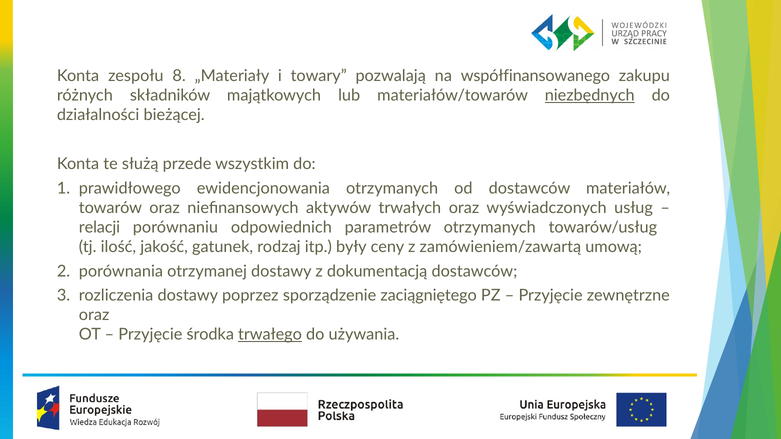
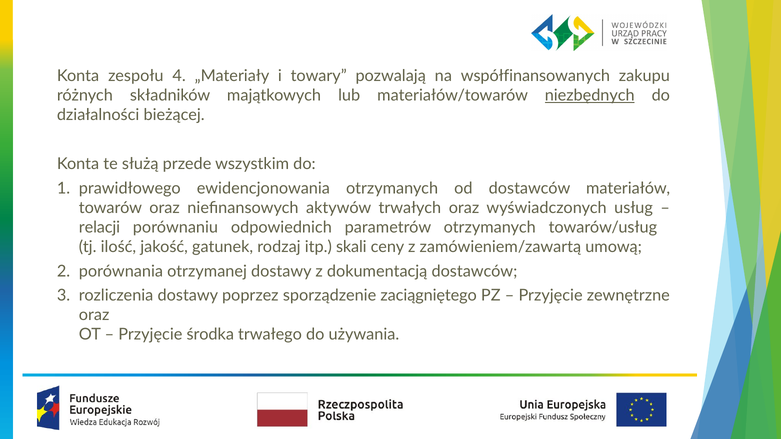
8: 8 -> 4
współfinansowanego: współfinansowanego -> współfinansowanych
były: były -> skali
trwałego underline: present -> none
